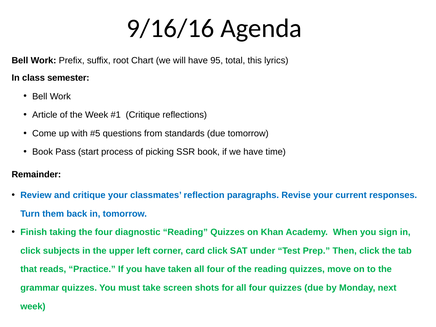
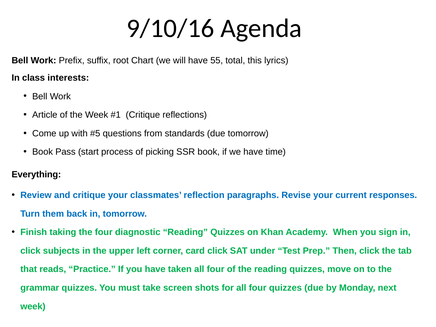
9/16/16: 9/16/16 -> 9/10/16
95: 95 -> 55
semester: semester -> interests
Remainder: Remainder -> Everything
